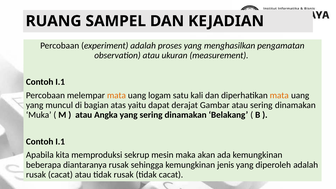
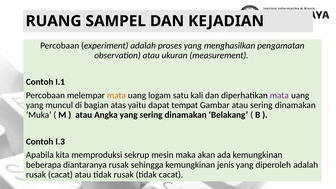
mata at (279, 95) colour: orange -> purple
derajat: derajat -> tempat
I.1 at (60, 142): I.1 -> I.3
